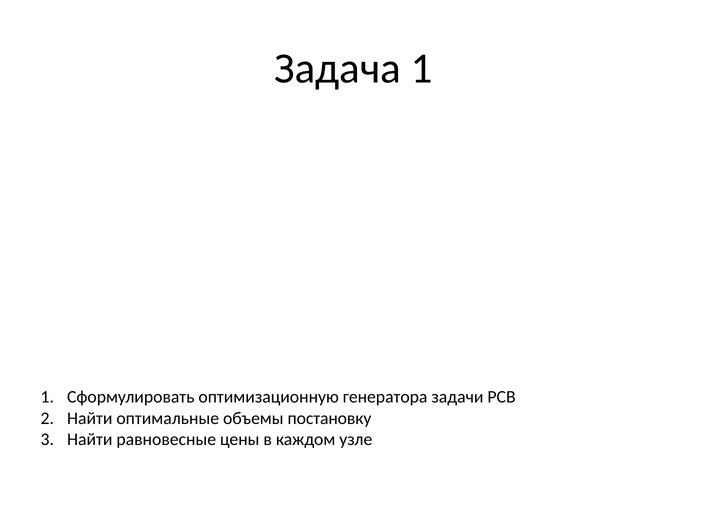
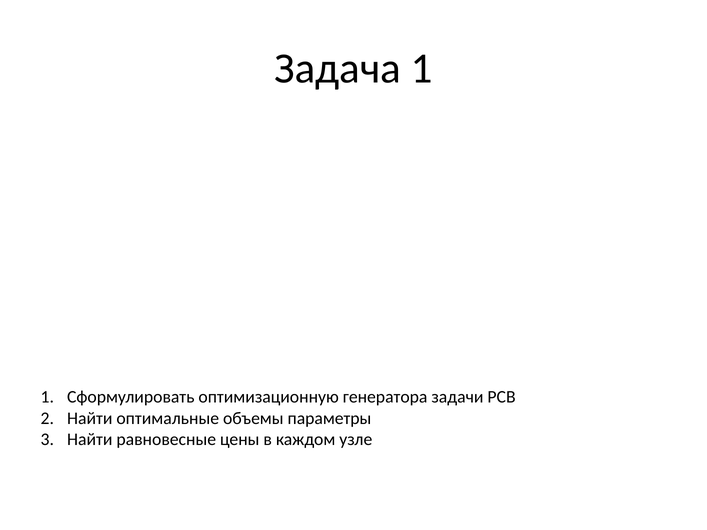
постановку: постановку -> параметры
